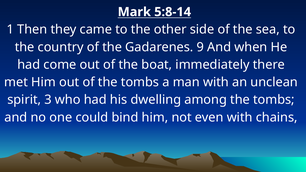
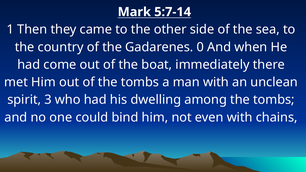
5:8-14: 5:8-14 -> 5:7-14
9: 9 -> 0
